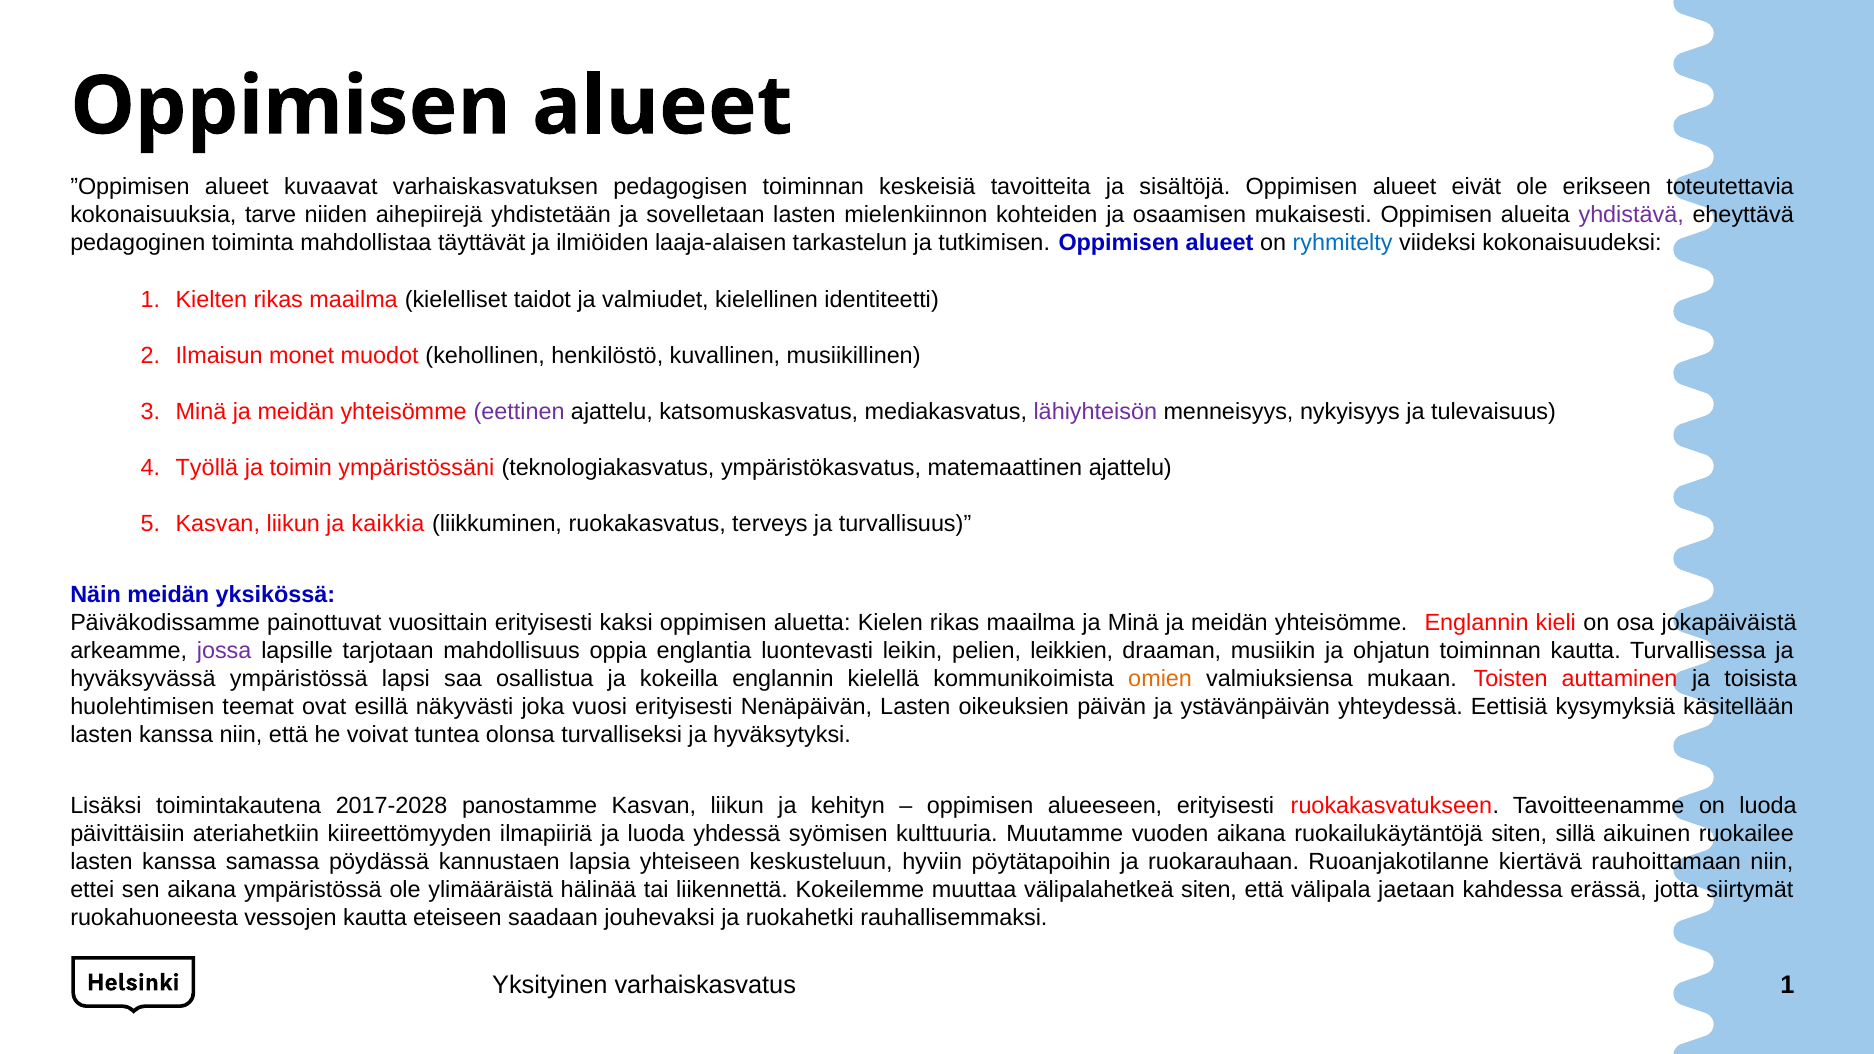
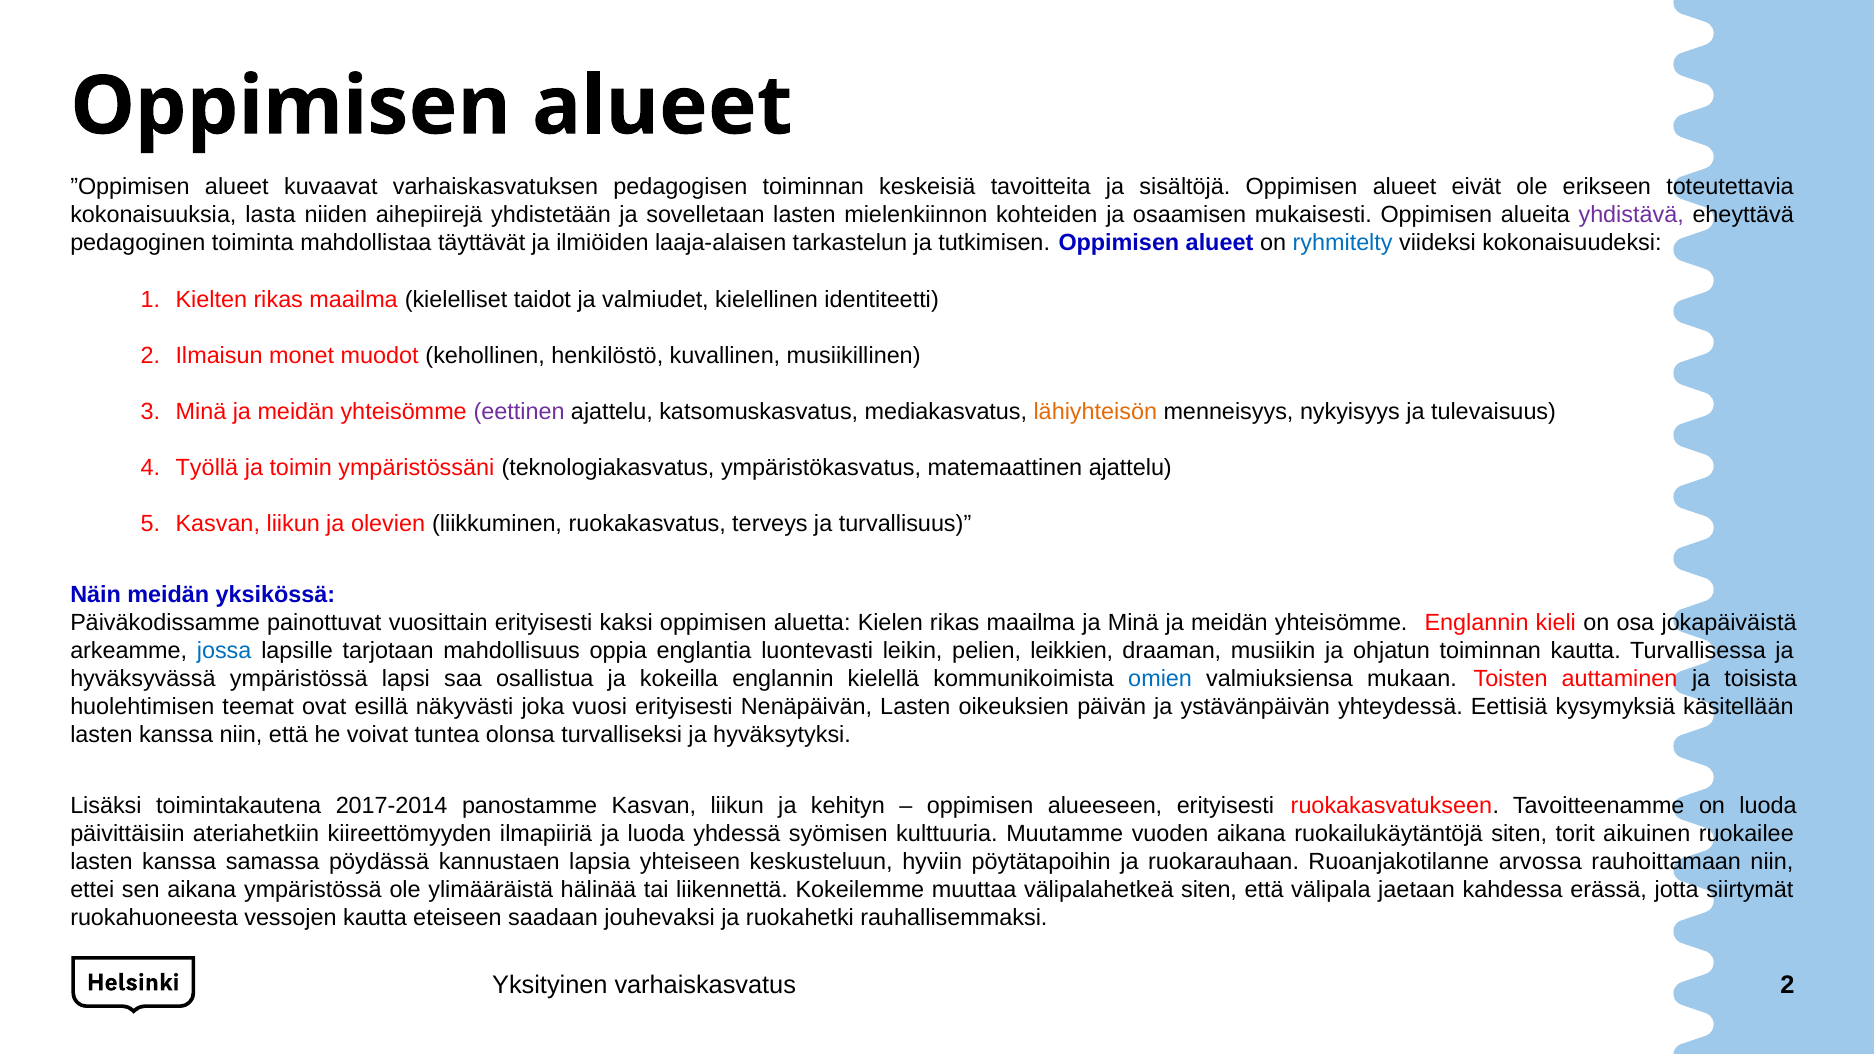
tarve: tarve -> lasta
lähiyhteisön colour: purple -> orange
kaikkia: kaikkia -> olevien
jossa colour: purple -> blue
omien colour: orange -> blue
2017-2028: 2017-2028 -> 2017-2014
sillä: sillä -> torit
kiertävä: kiertävä -> arvossa
varhaiskasvatus 1: 1 -> 2
